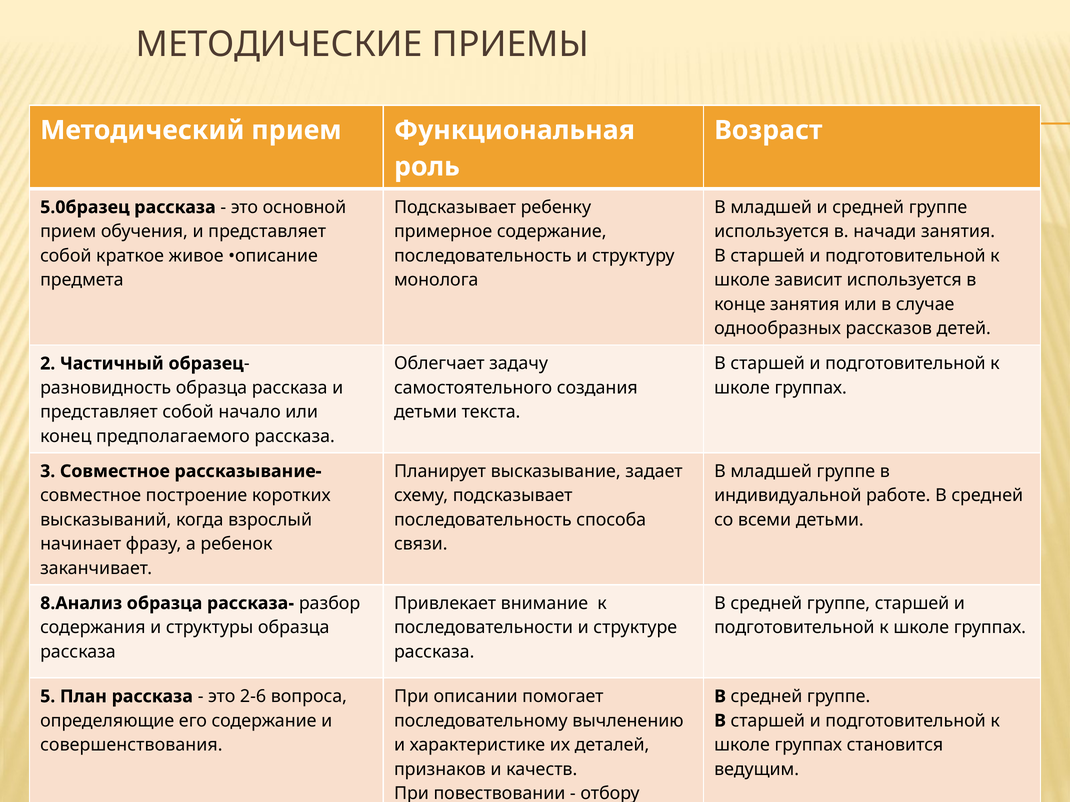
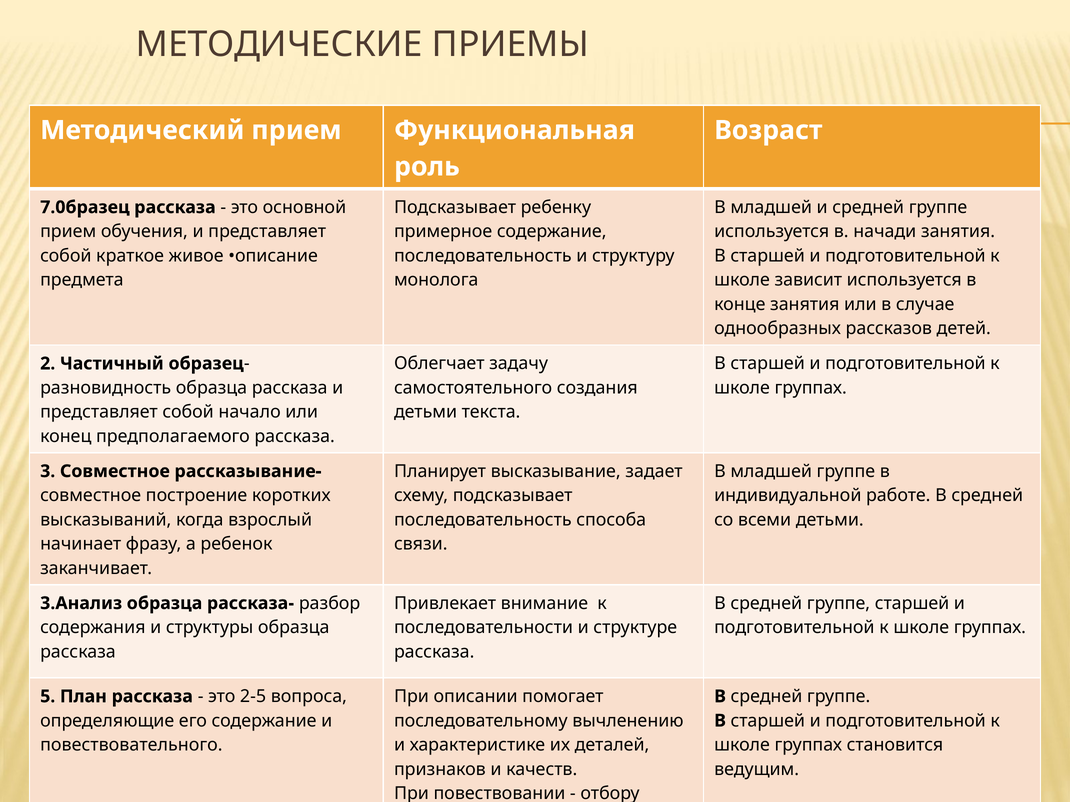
5.0бразец: 5.0бразец -> 7.0бразец
8.Анализ: 8.Анализ -> 3.Анализ
2-6: 2-6 -> 2-5
совершенствования: совершенствования -> повествовательного
